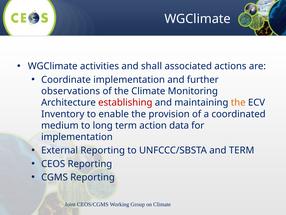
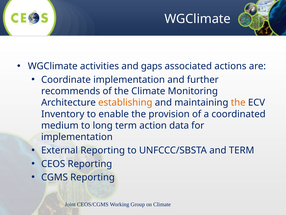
shall: shall -> gaps
observations: observations -> recommends
establishing colour: red -> orange
